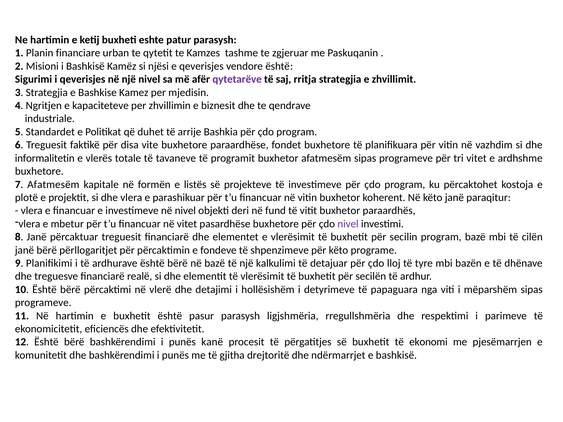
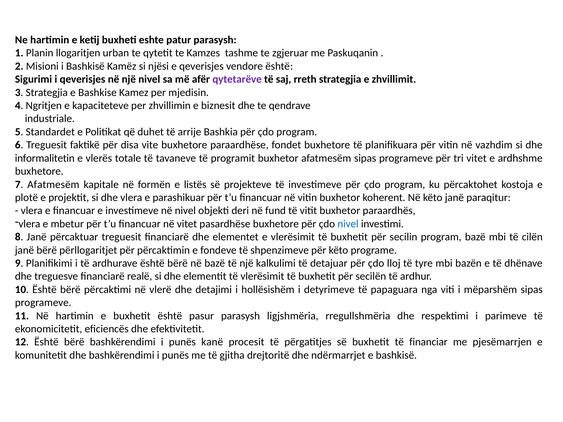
financiare: financiare -> llogaritjen
rritja: rritja -> rreth
nivel at (348, 224) colour: purple -> blue
ekonomi: ekonomi -> financiar
